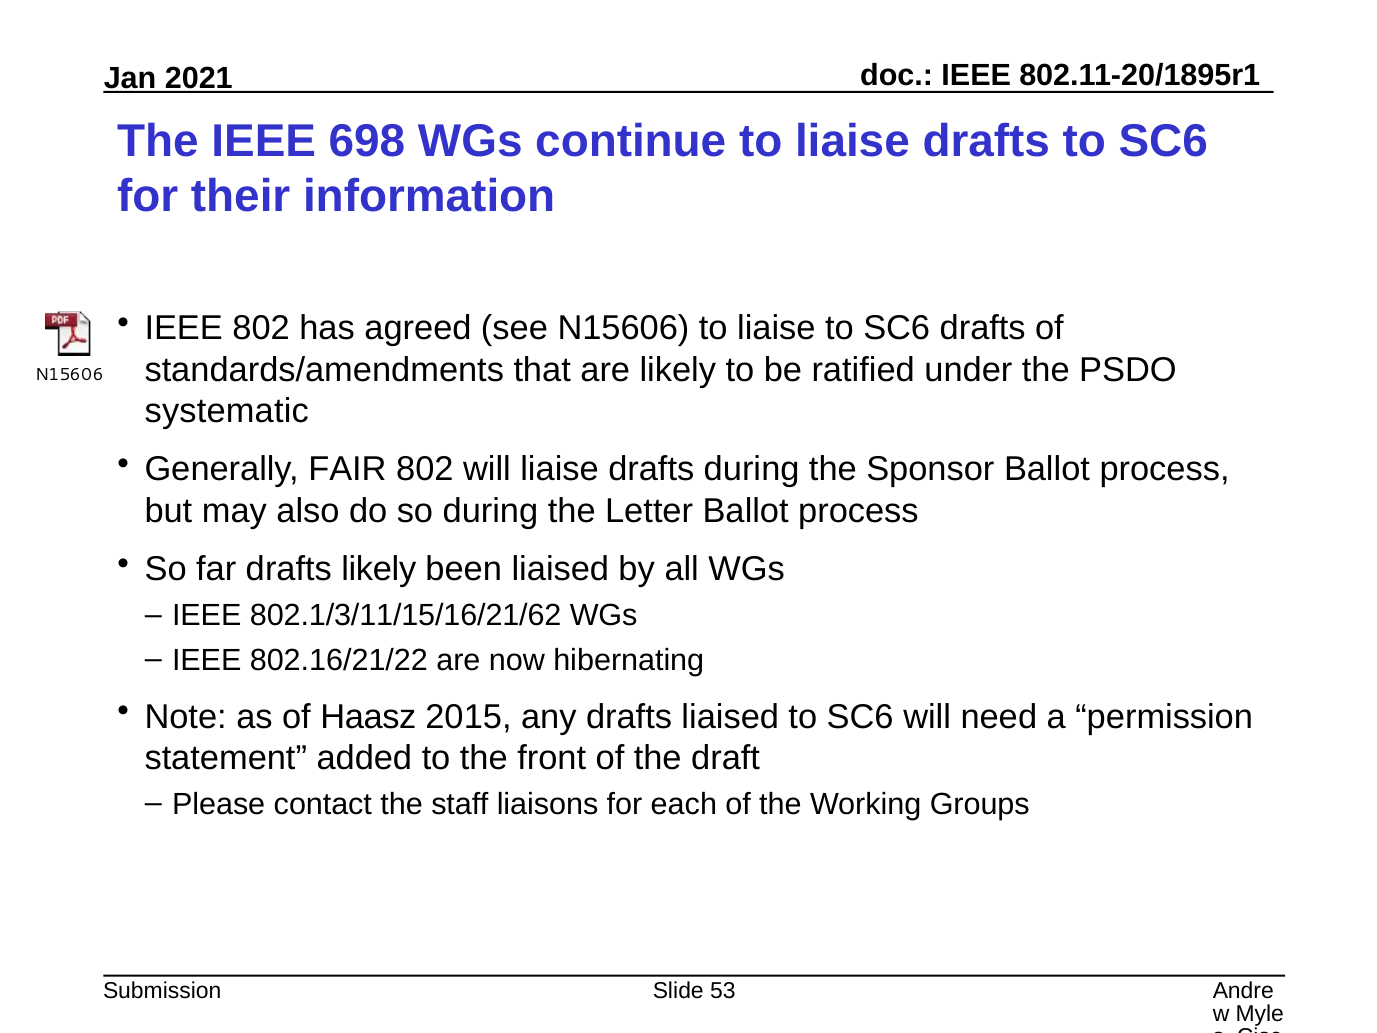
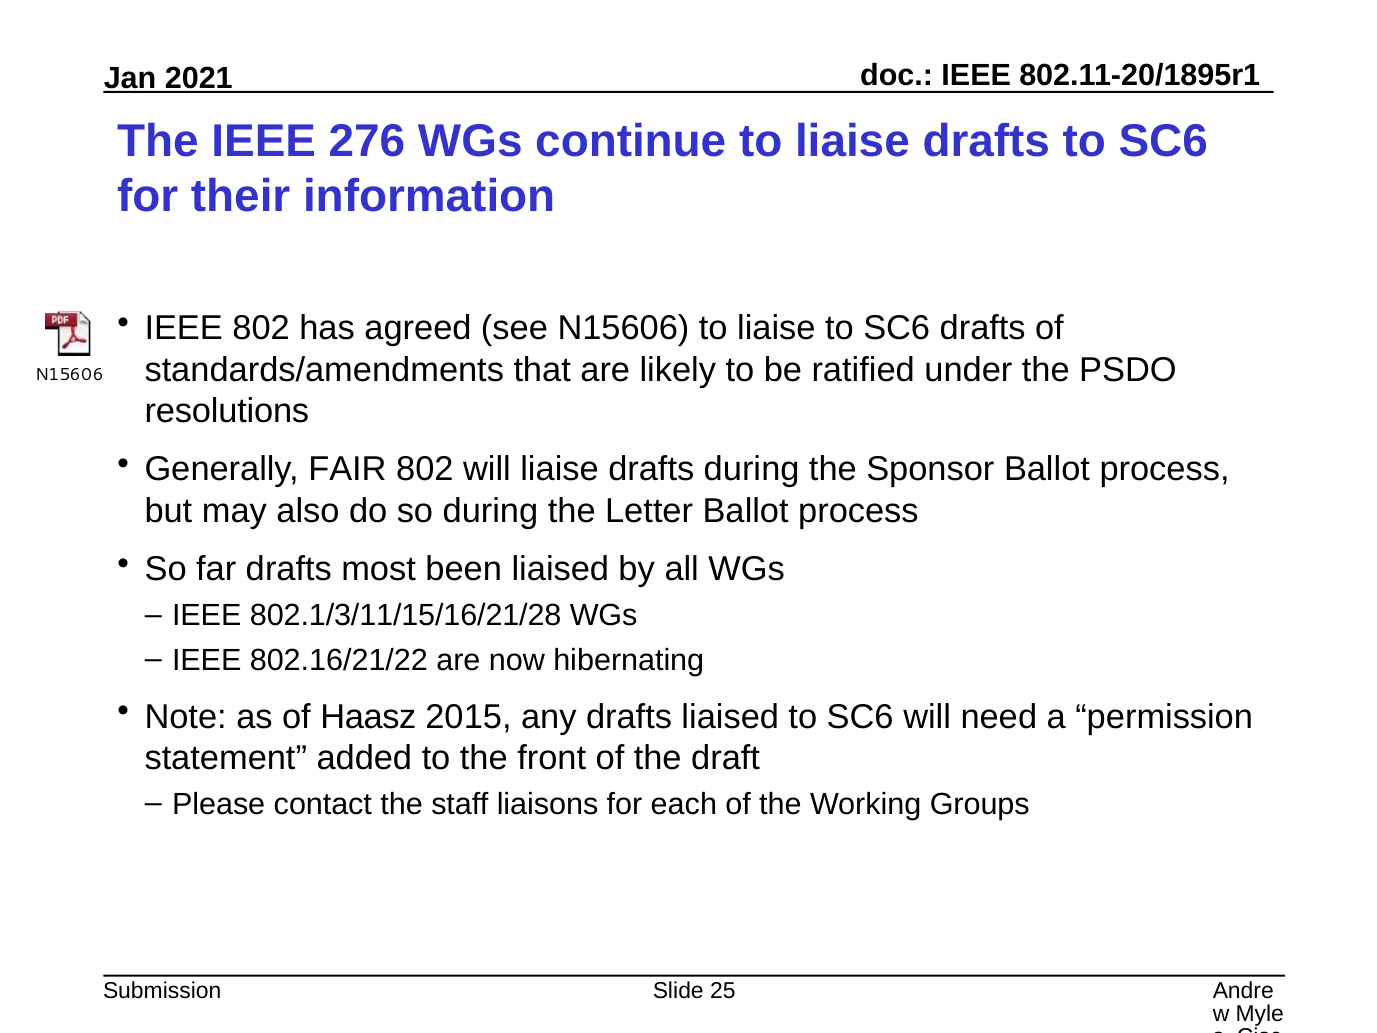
698: 698 -> 276
systematic: systematic -> resolutions
drafts likely: likely -> most
802.1/3/11/15/16/21/62: 802.1/3/11/15/16/21/62 -> 802.1/3/11/15/16/21/28
53: 53 -> 25
